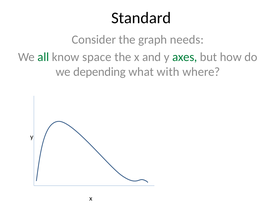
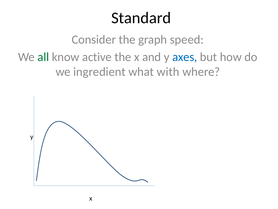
needs: needs -> speed
space: space -> active
axes colour: green -> blue
depending: depending -> ingredient
